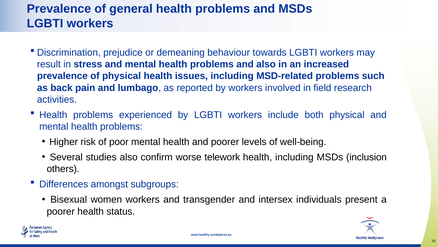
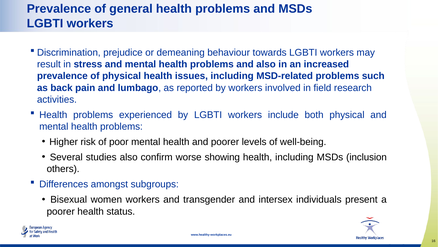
telework: telework -> showing
